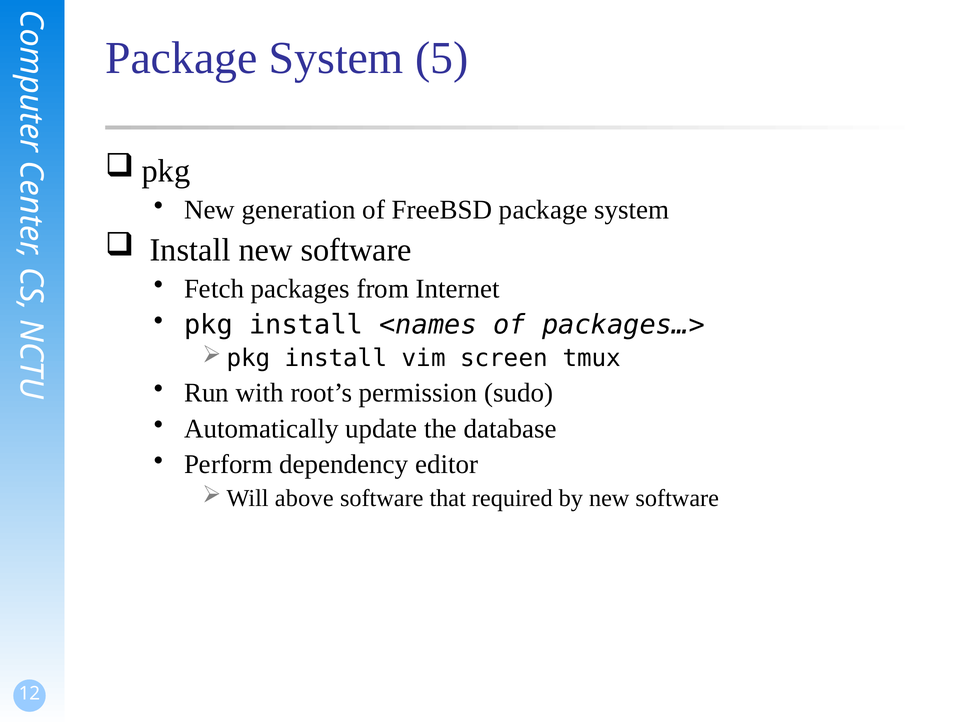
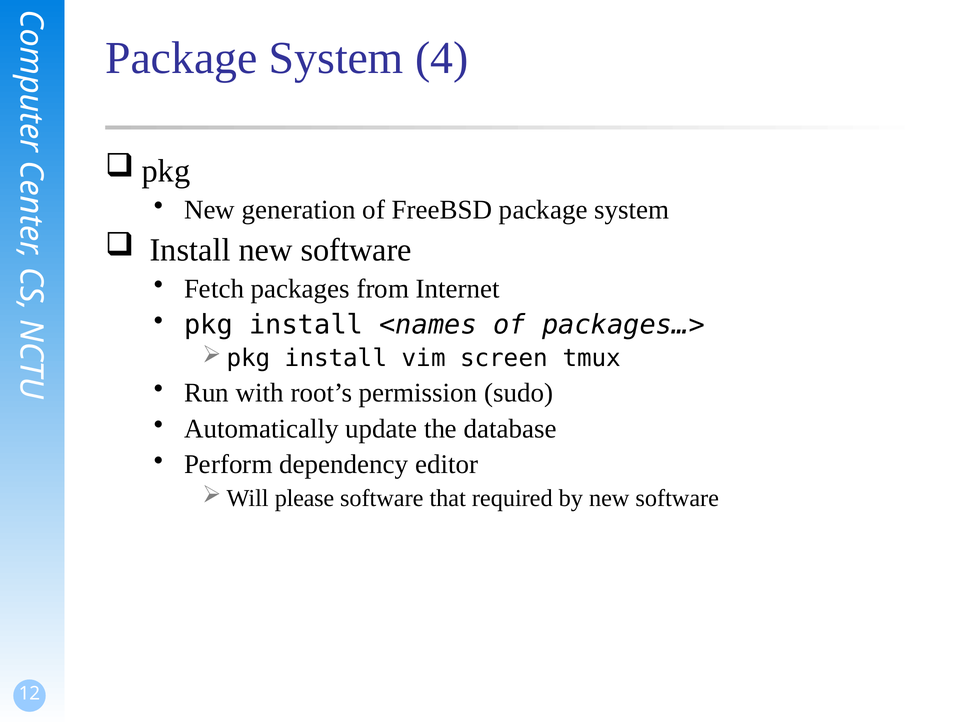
5: 5 -> 4
above: above -> please
